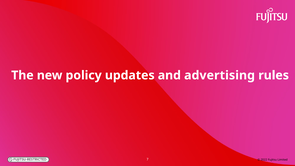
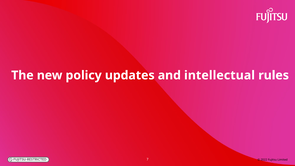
advertising: advertising -> intellectual
